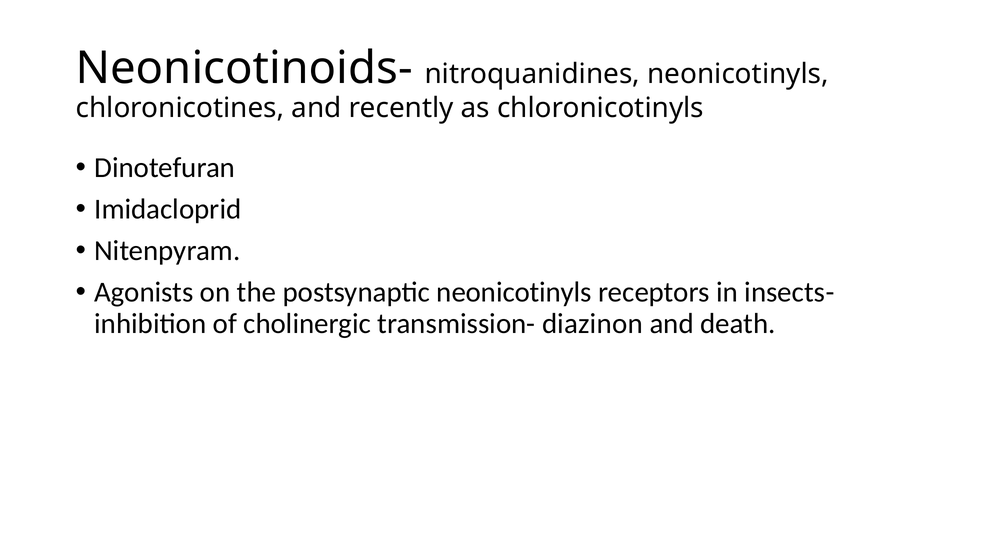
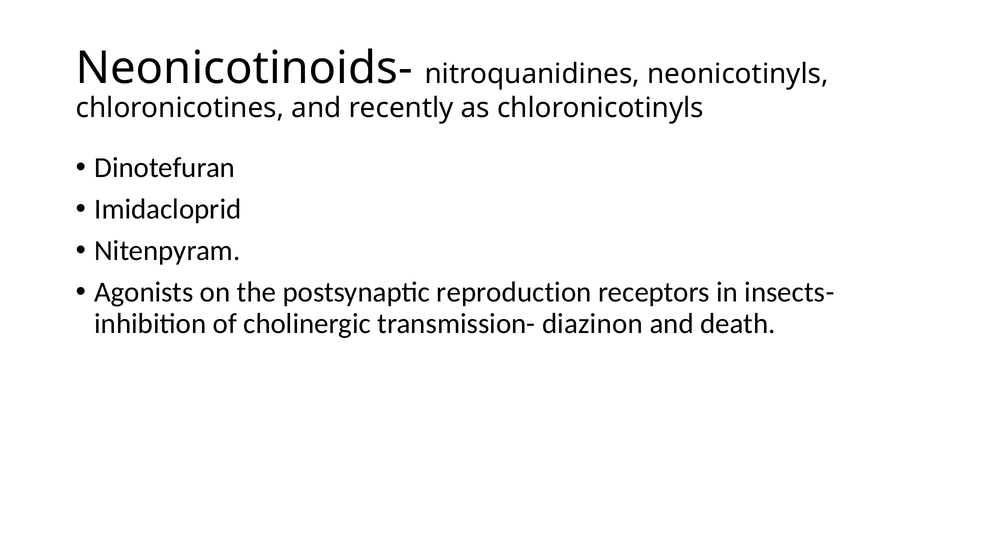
postsynaptic neonicotinyls: neonicotinyls -> reproduction
